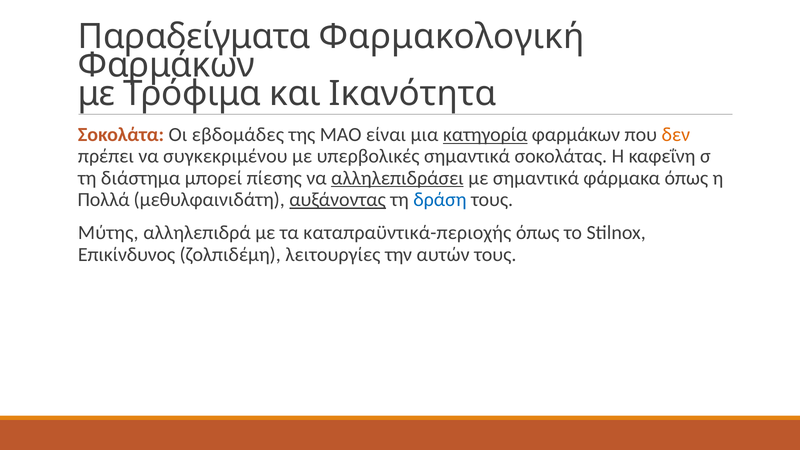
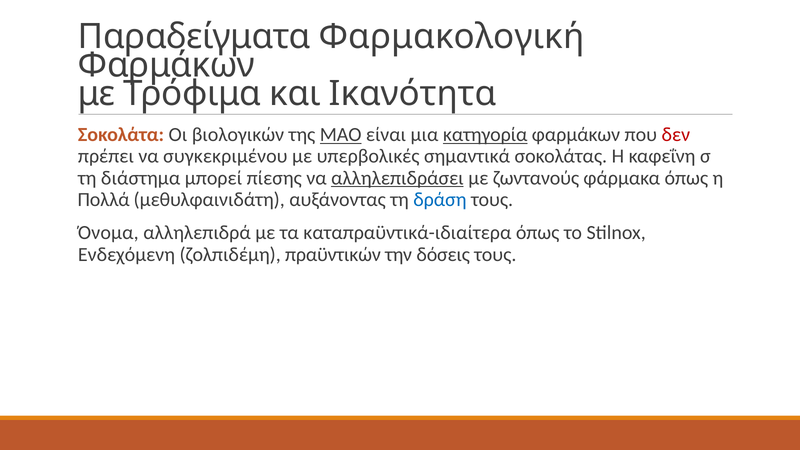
εβδομάδες: εβδομάδες -> βιολογικών
ΜΑΟ underline: none -> present
δεν colour: orange -> red
με σημαντικά: σημαντικά -> ζωντανούς
αυξάνοντας underline: present -> none
Μύτης: Μύτης -> Όνομα
καταπραϋντικά-περιοχής: καταπραϋντικά-περιοχής -> καταπραϋντικά-ιδιαίτερα
Επικίνδυνος: Επικίνδυνος -> Ενδεχόμενη
λειτουργίες: λειτουργίες -> πραϋντικών
αυτών: αυτών -> δόσεις
